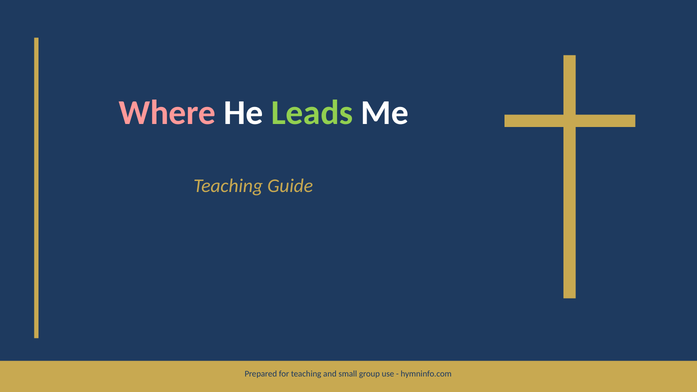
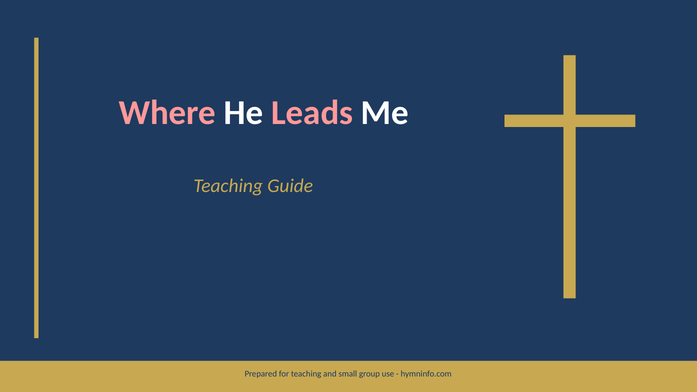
Leads colour: light green -> pink
